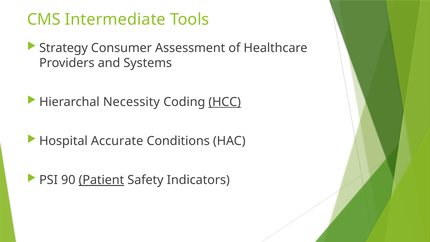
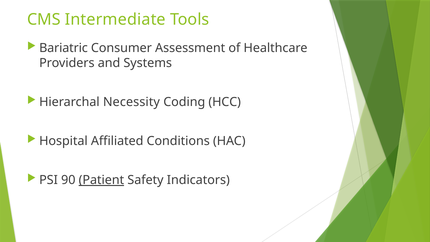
Strategy: Strategy -> Bariatric
HCC underline: present -> none
Accurate: Accurate -> Affiliated
